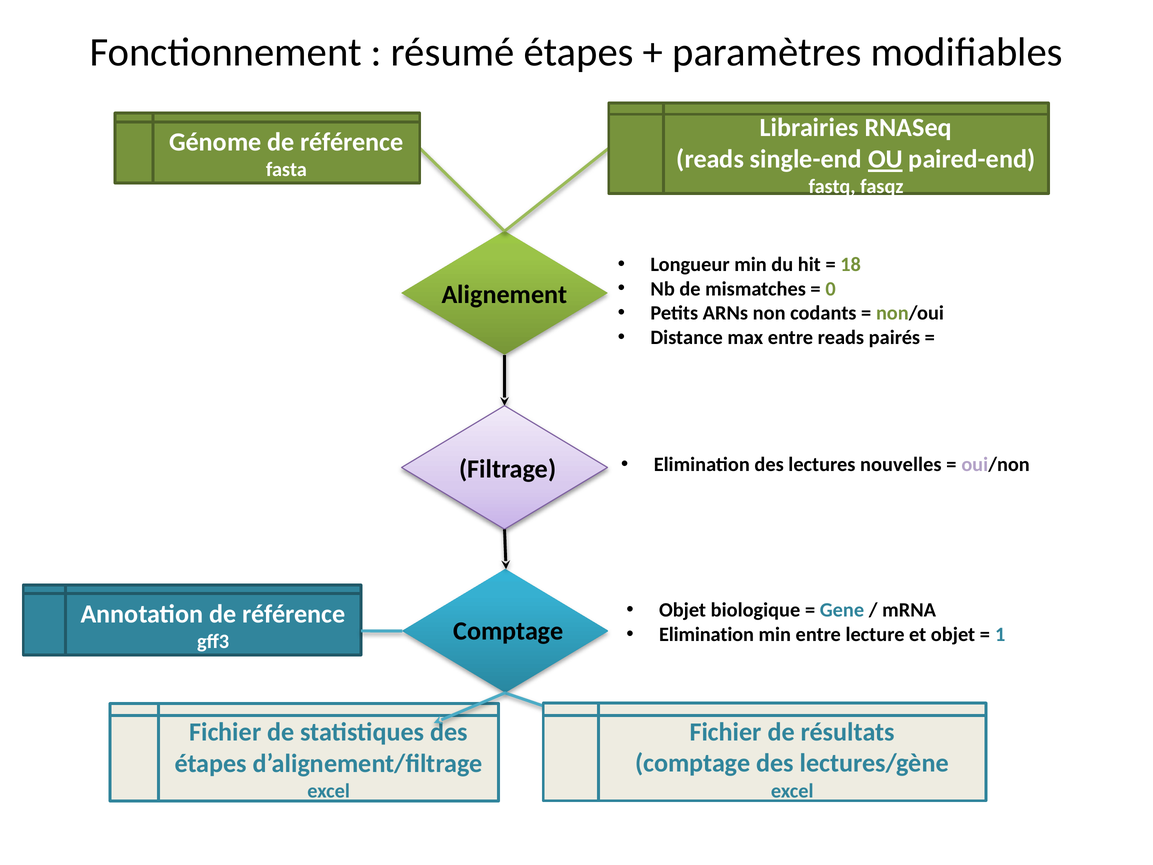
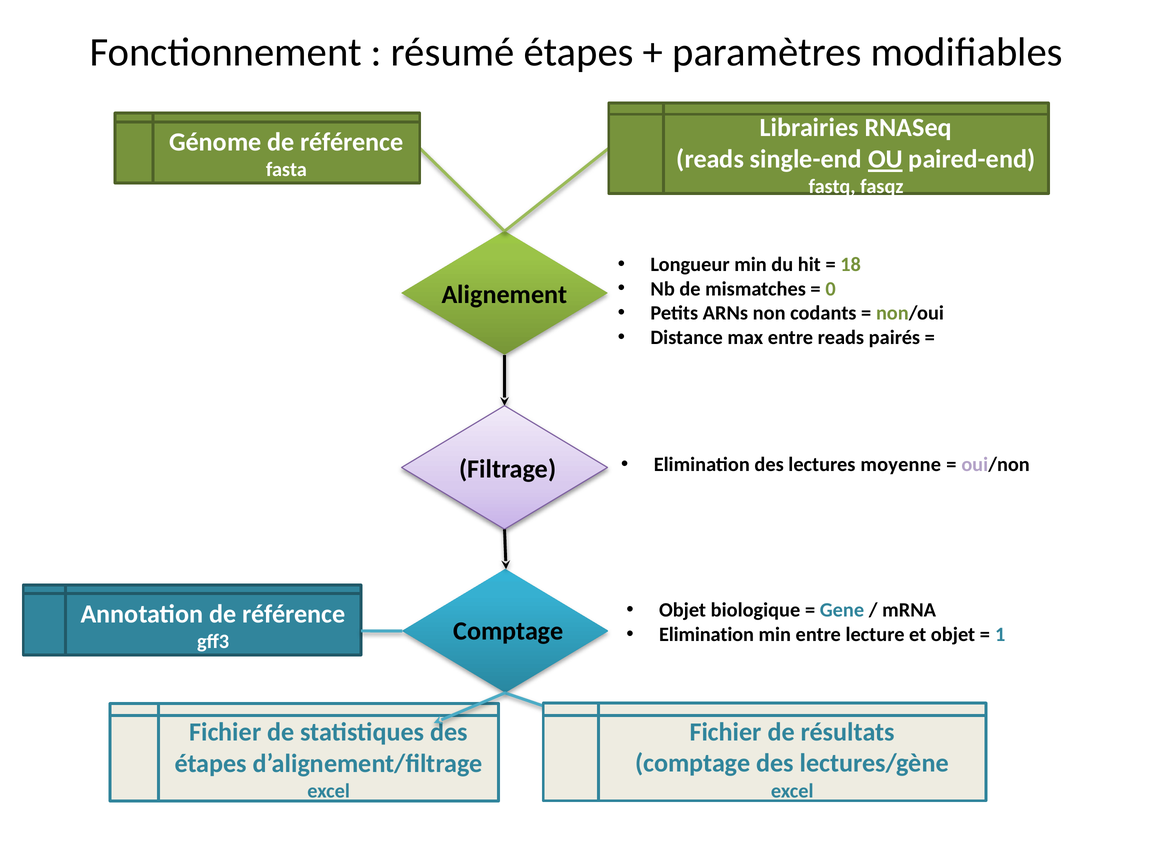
nouvelles: nouvelles -> moyenne
